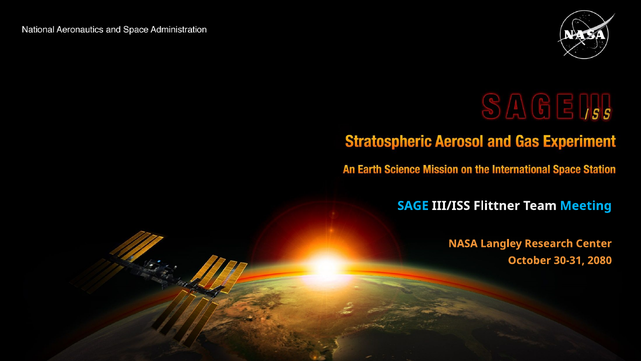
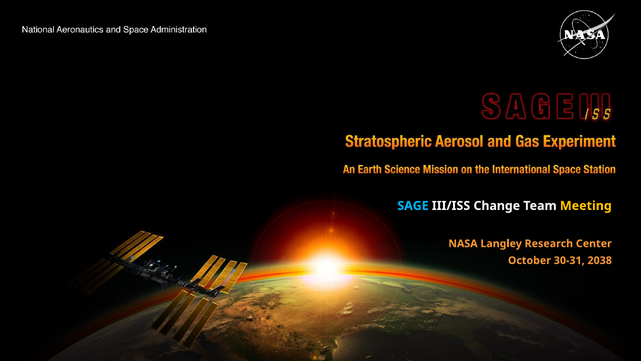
Flittner: Flittner -> Change
Meeting colour: light blue -> yellow
2080: 2080 -> 2038
